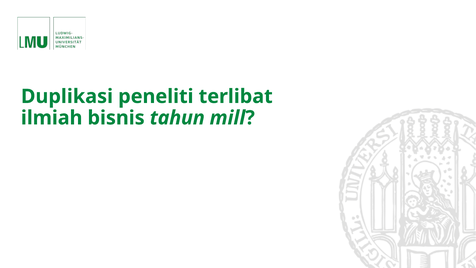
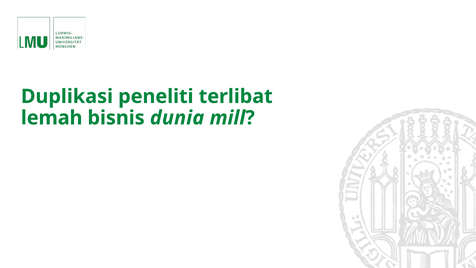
ilmiah: ilmiah -> lemah
tahun: tahun -> dunia
